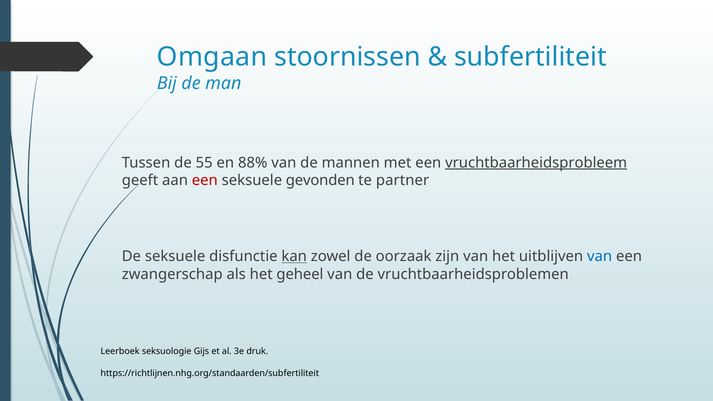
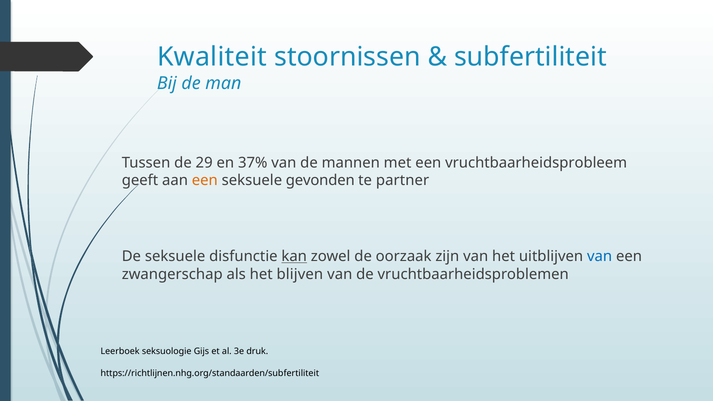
Omgaan: Omgaan -> Kwaliteit
55: 55 -> 29
88%: 88% -> 37%
vruchtbaarheidsprobleem underline: present -> none
een at (205, 181) colour: red -> orange
geheel: geheel -> blijven
